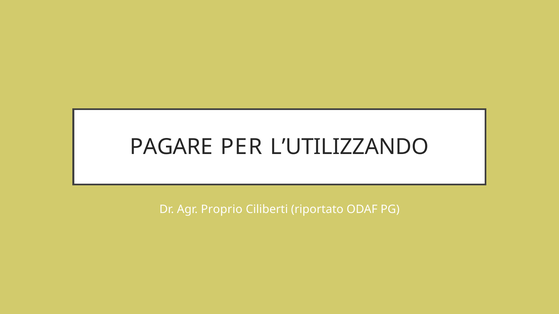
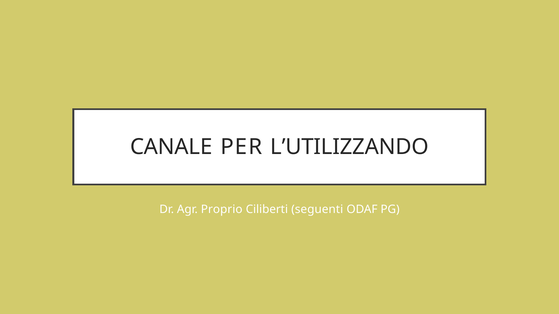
PAGARE: PAGARE -> CANALE
riportato: riportato -> seguenti
